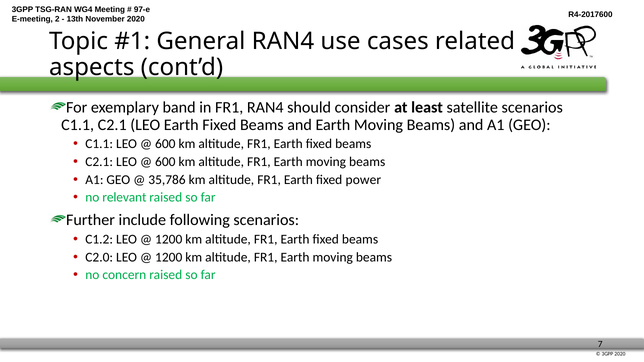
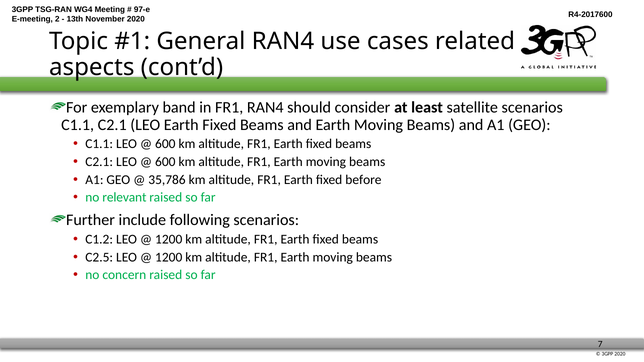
power: power -> before
C2.0: C2.0 -> C2.5
